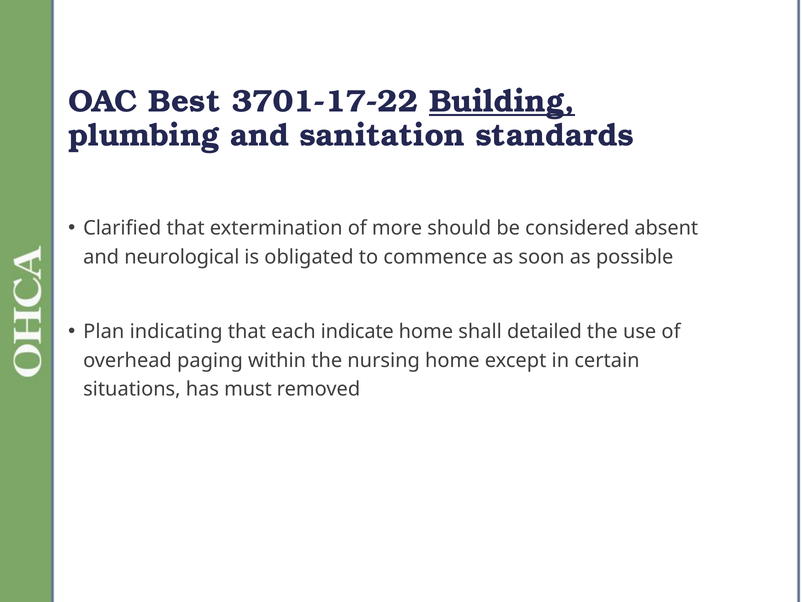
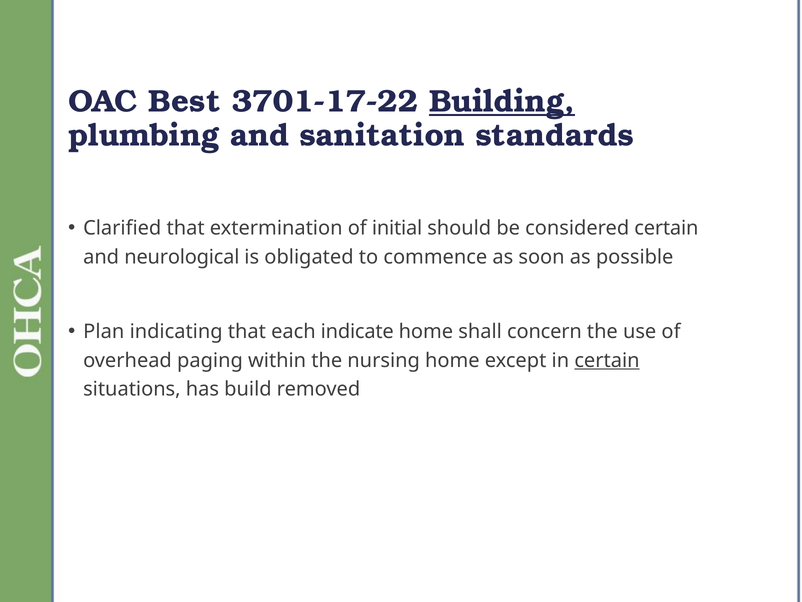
more: more -> initial
considered absent: absent -> certain
detailed: detailed -> concern
certain at (607, 360) underline: none -> present
must: must -> build
